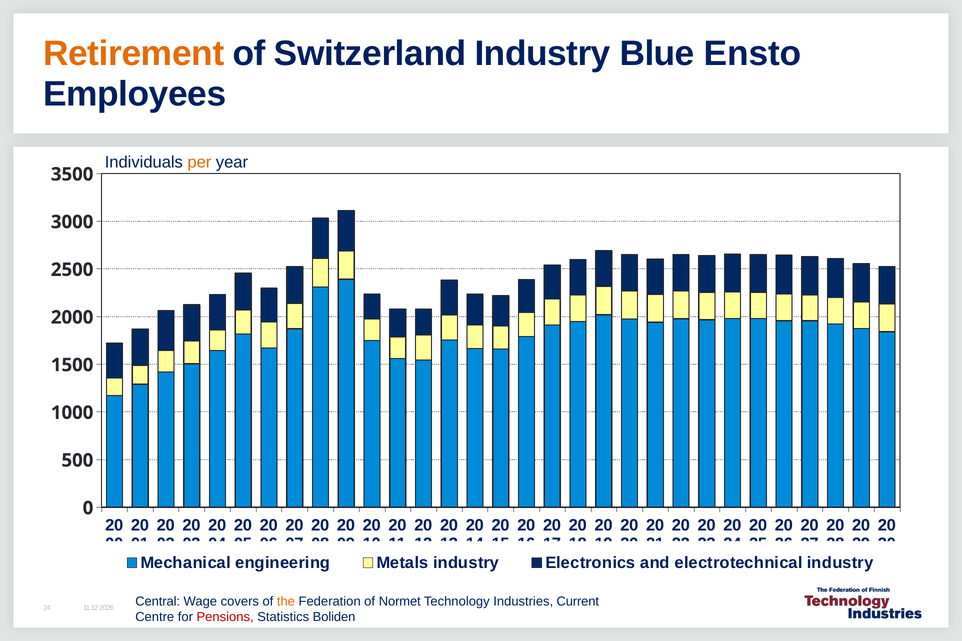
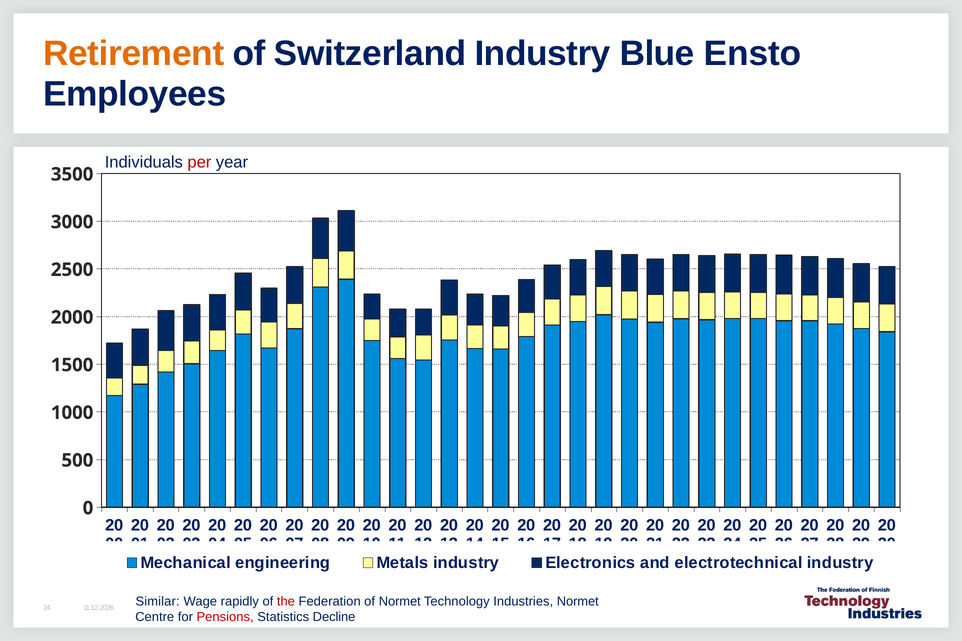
per colour: orange -> red
Central: Central -> Similar
covers: covers -> rapidly
the colour: orange -> red
Industries Current: Current -> Normet
Boliden: Boliden -> Decline
